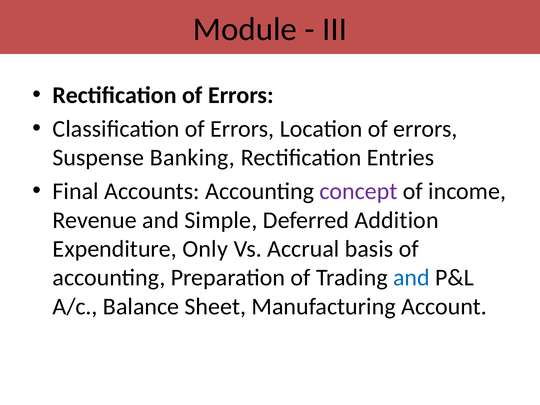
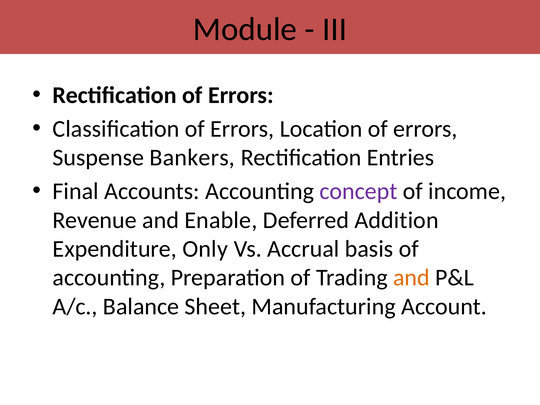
Banking: Banking -> Bankers
Simple: Simple -> Enable
and at (411, 278) colour: blue -> orange
